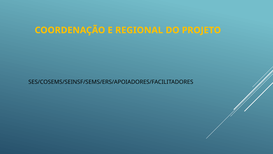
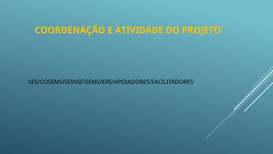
REGIONAL: REGIONAL -> ATIVIDADE
